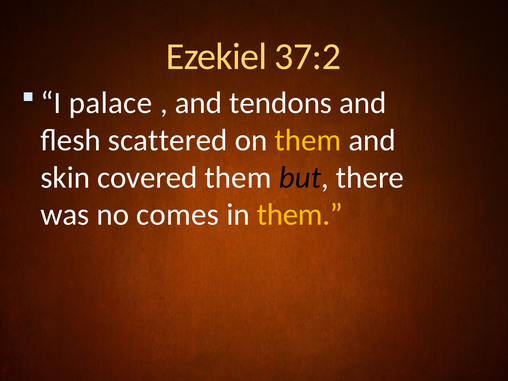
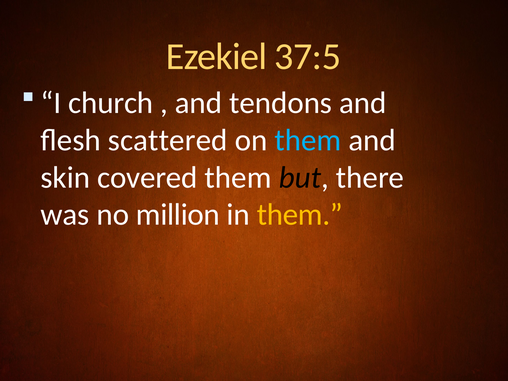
37:2: 37:2 -> 37:5
palace: palace -> church
them at (308, 140) colour: yellow -> light blue
comes: comes -> million
